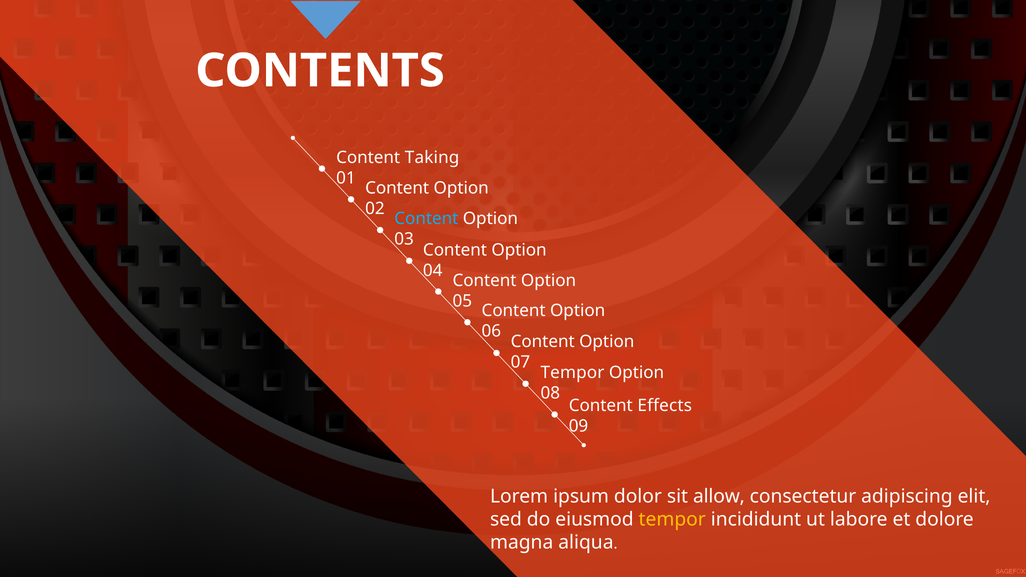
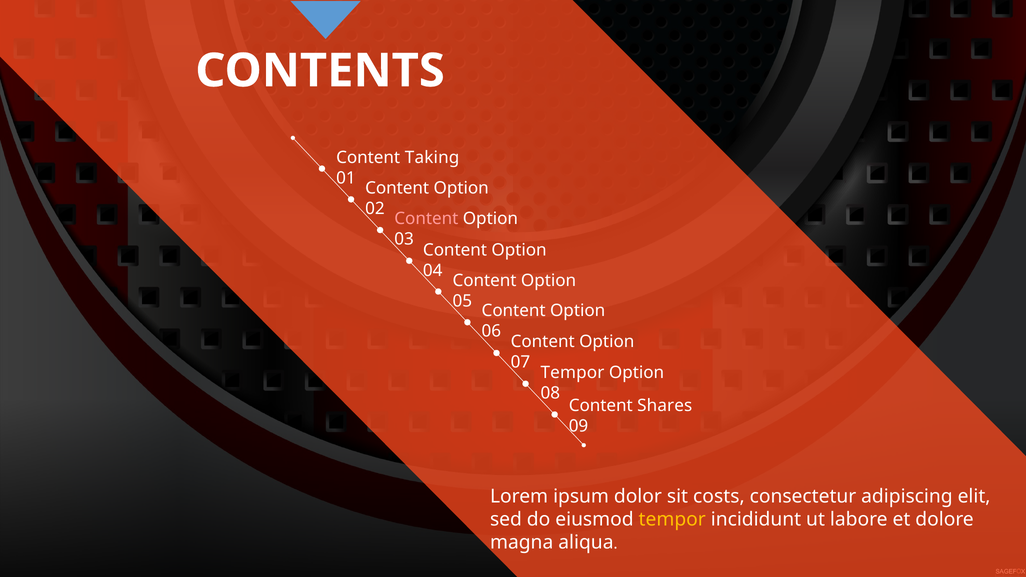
Content at (426, 219) colour: light blue -> pink
Effects: Effects -> Shares
allow: allow -> costs
